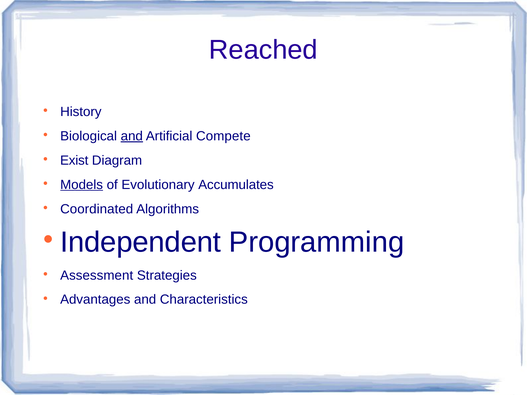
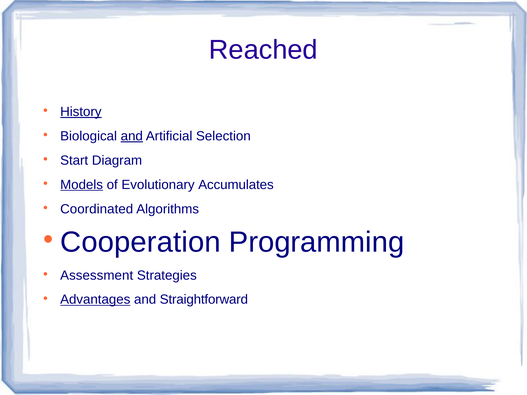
History underline: none -> present
Compete: Compete -> Selection
Exist: Exist -> Start
Independent: Independent -> Cooperation
Advantages underline: none -> present
Characteristics: Characteristics -> Straightforward
